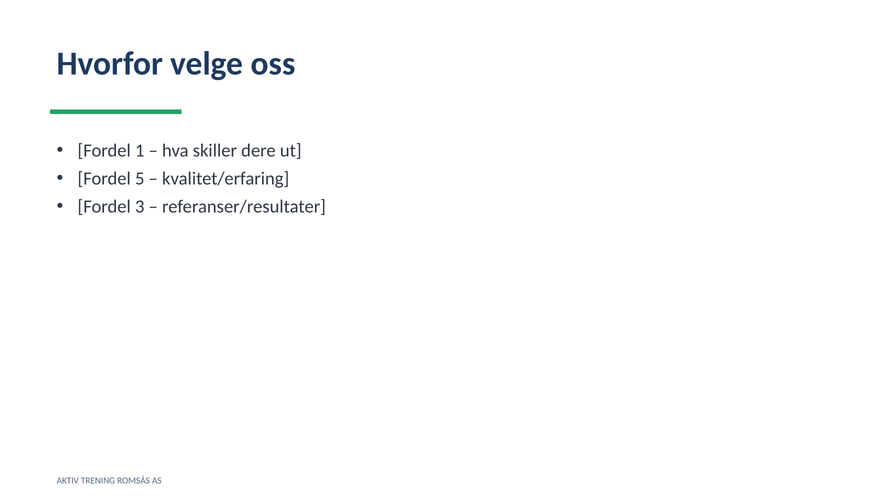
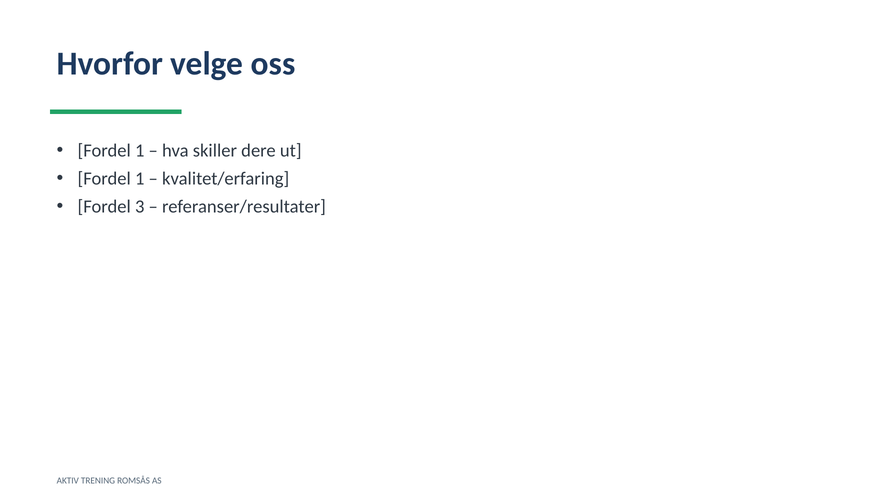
5 at (140, 179): 5 -> 1
